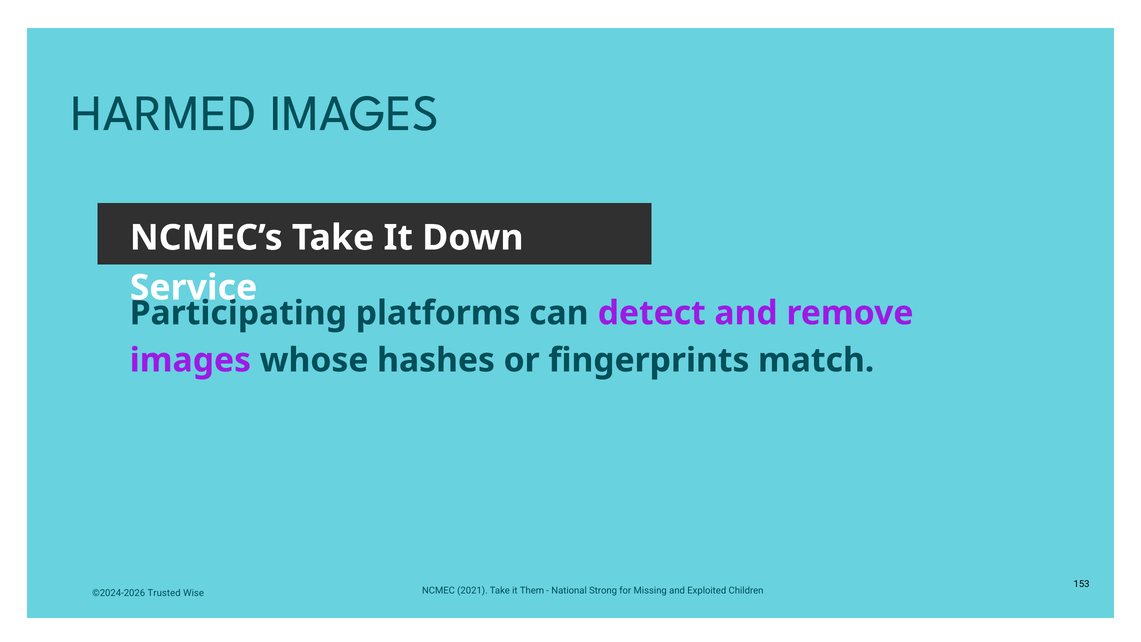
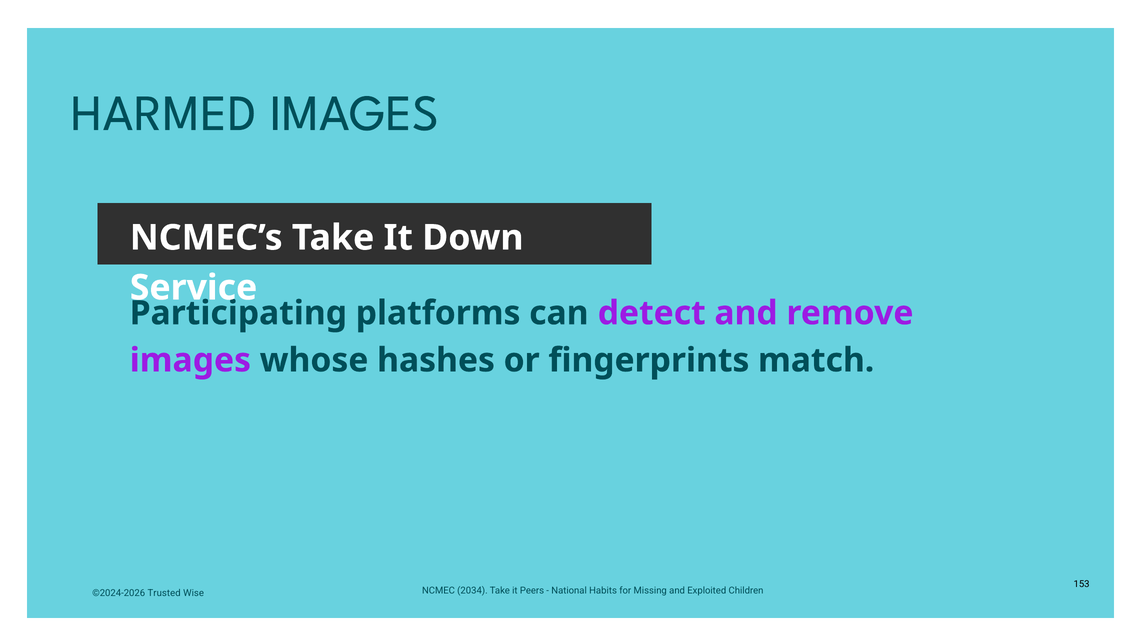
2021: 2021 -> 2034
Them: Them -> Peers
Strong: Strong -> Habits
